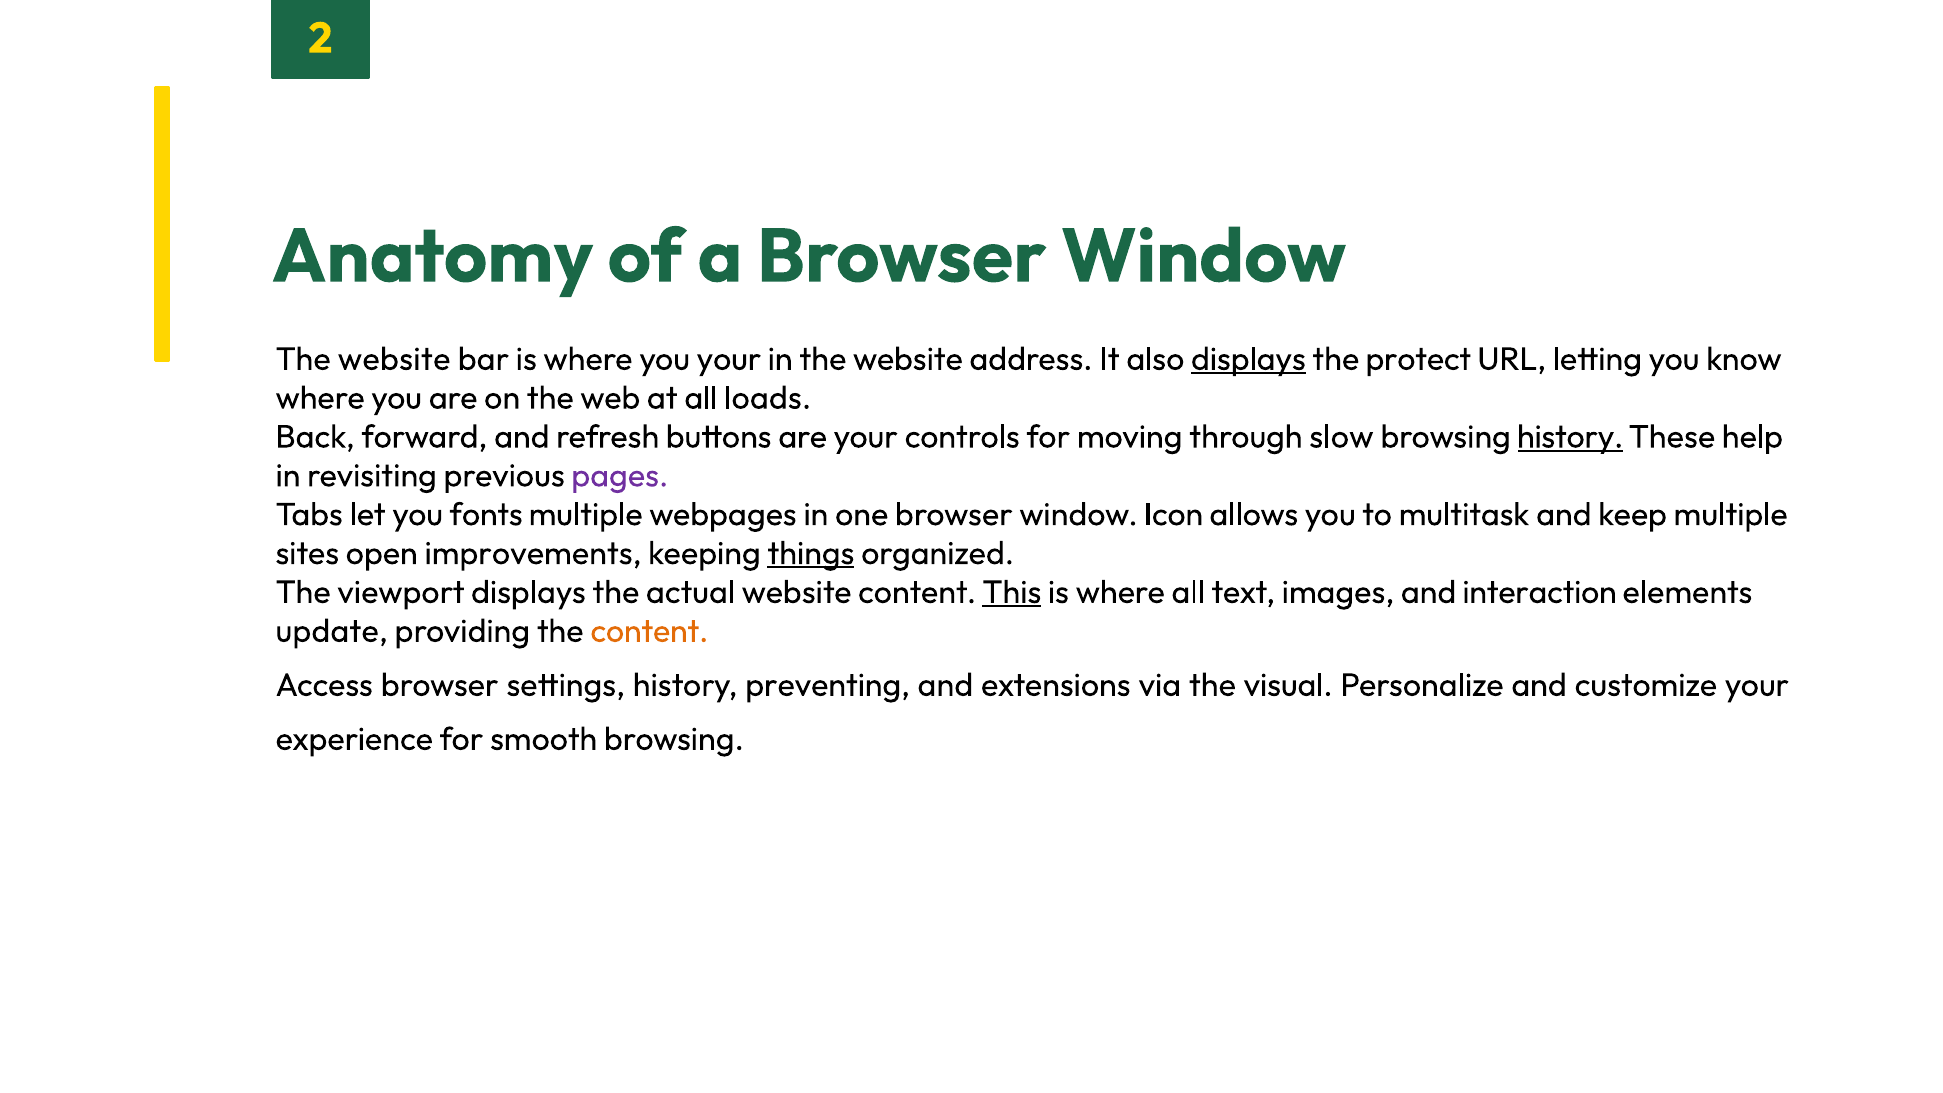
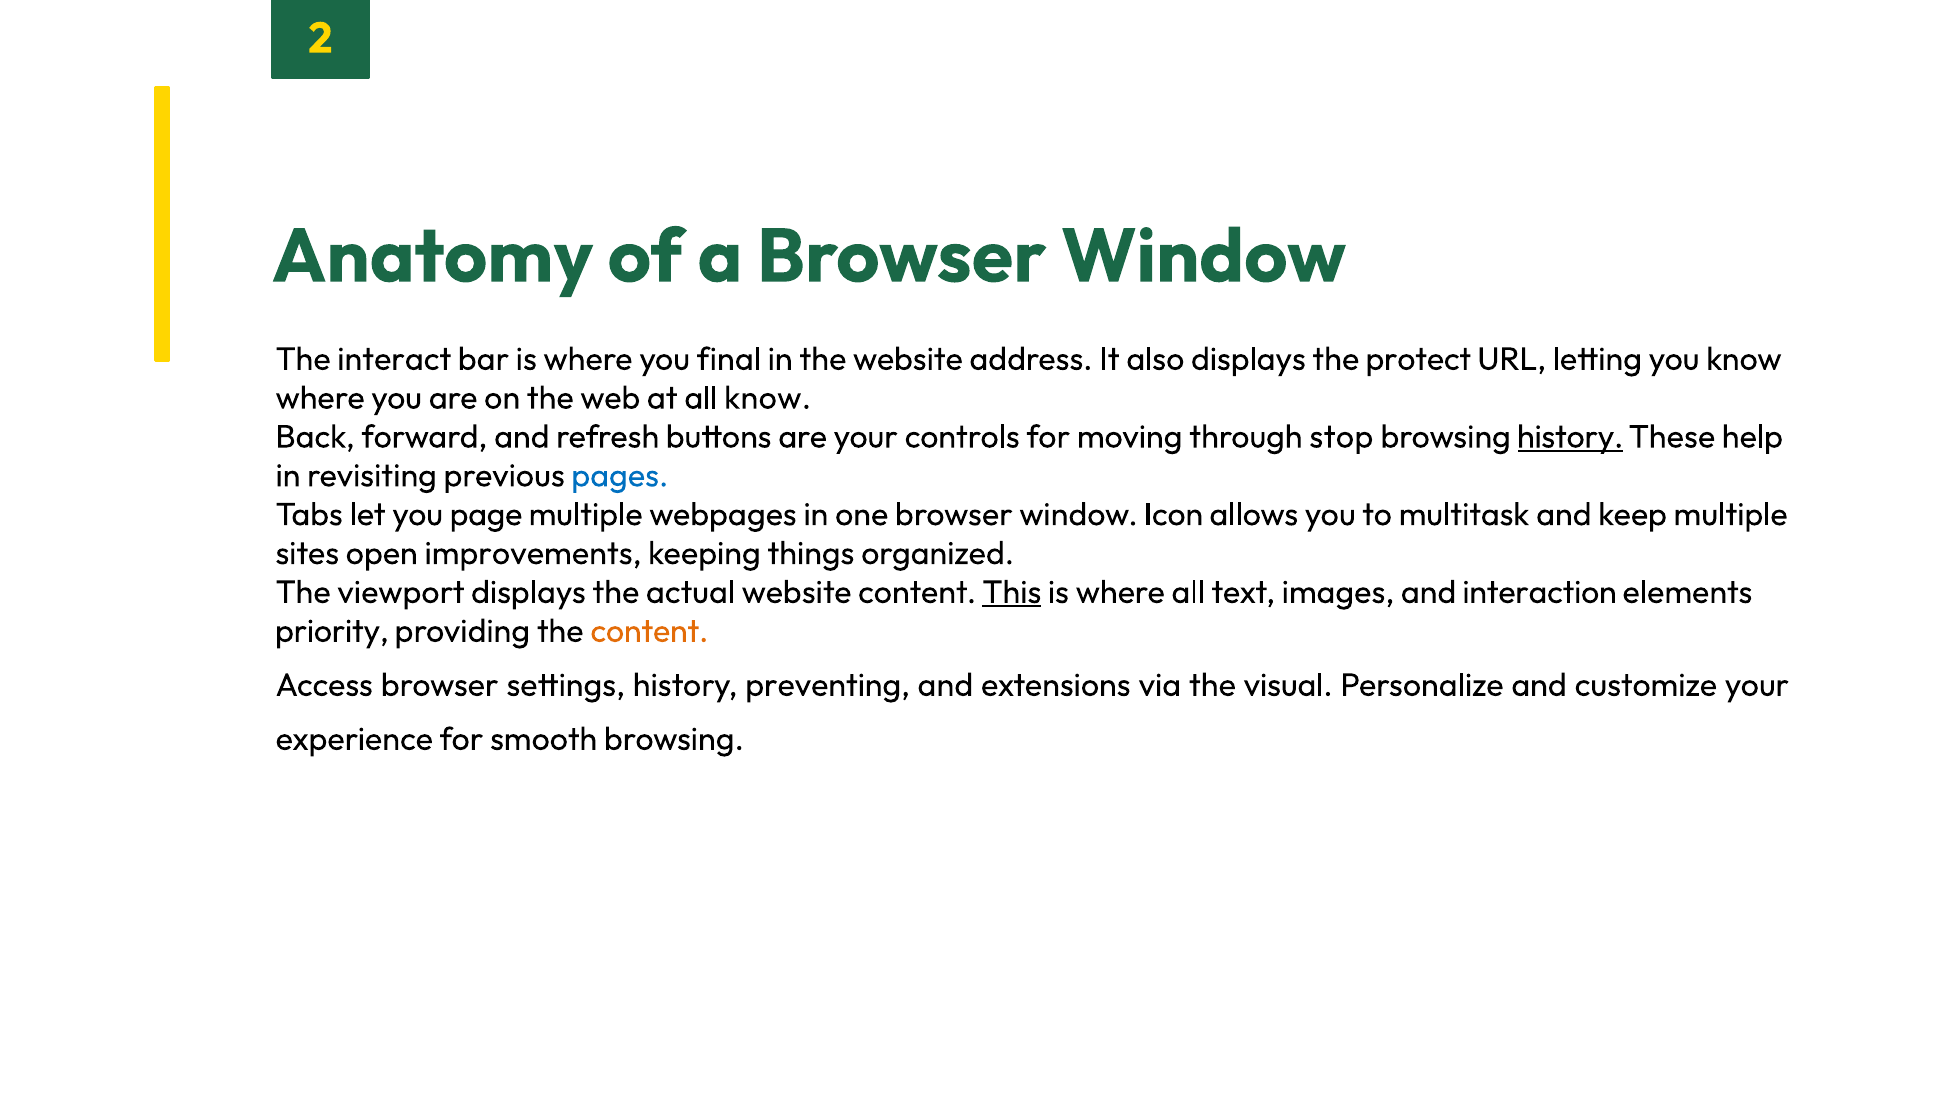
website at (394, 359): website -> interact
you your: your -> final
displays at (1248, 359) underline: present -> none
all loads: loads -> know
slow: slow -> stop
pages colour: purple -> blue
fonts: fonts -> page
things underline: present -> none
update: update -> priority
